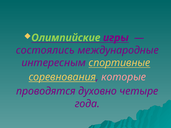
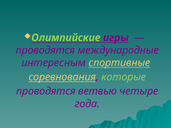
состоялись at (45, 50): состоялись -> проводятся
которые colour: pink -> light green
духовно: духовно -> ветвью
